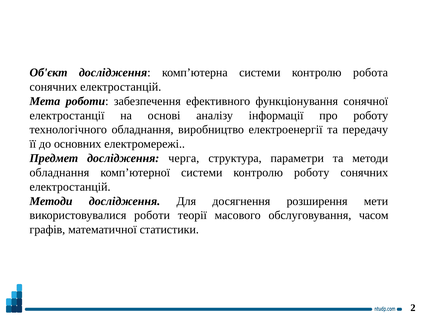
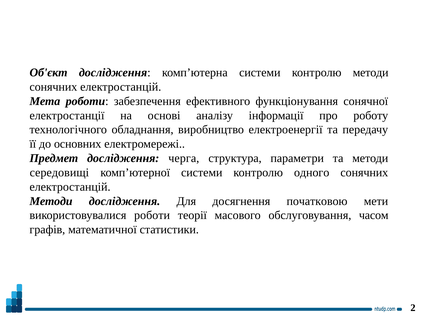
контролю робота: робота -> методи
обладнання at (59, 173): обладнання -> середовищі
контролю роботу: роботу -> одного
розширення: розширення -> початковою
